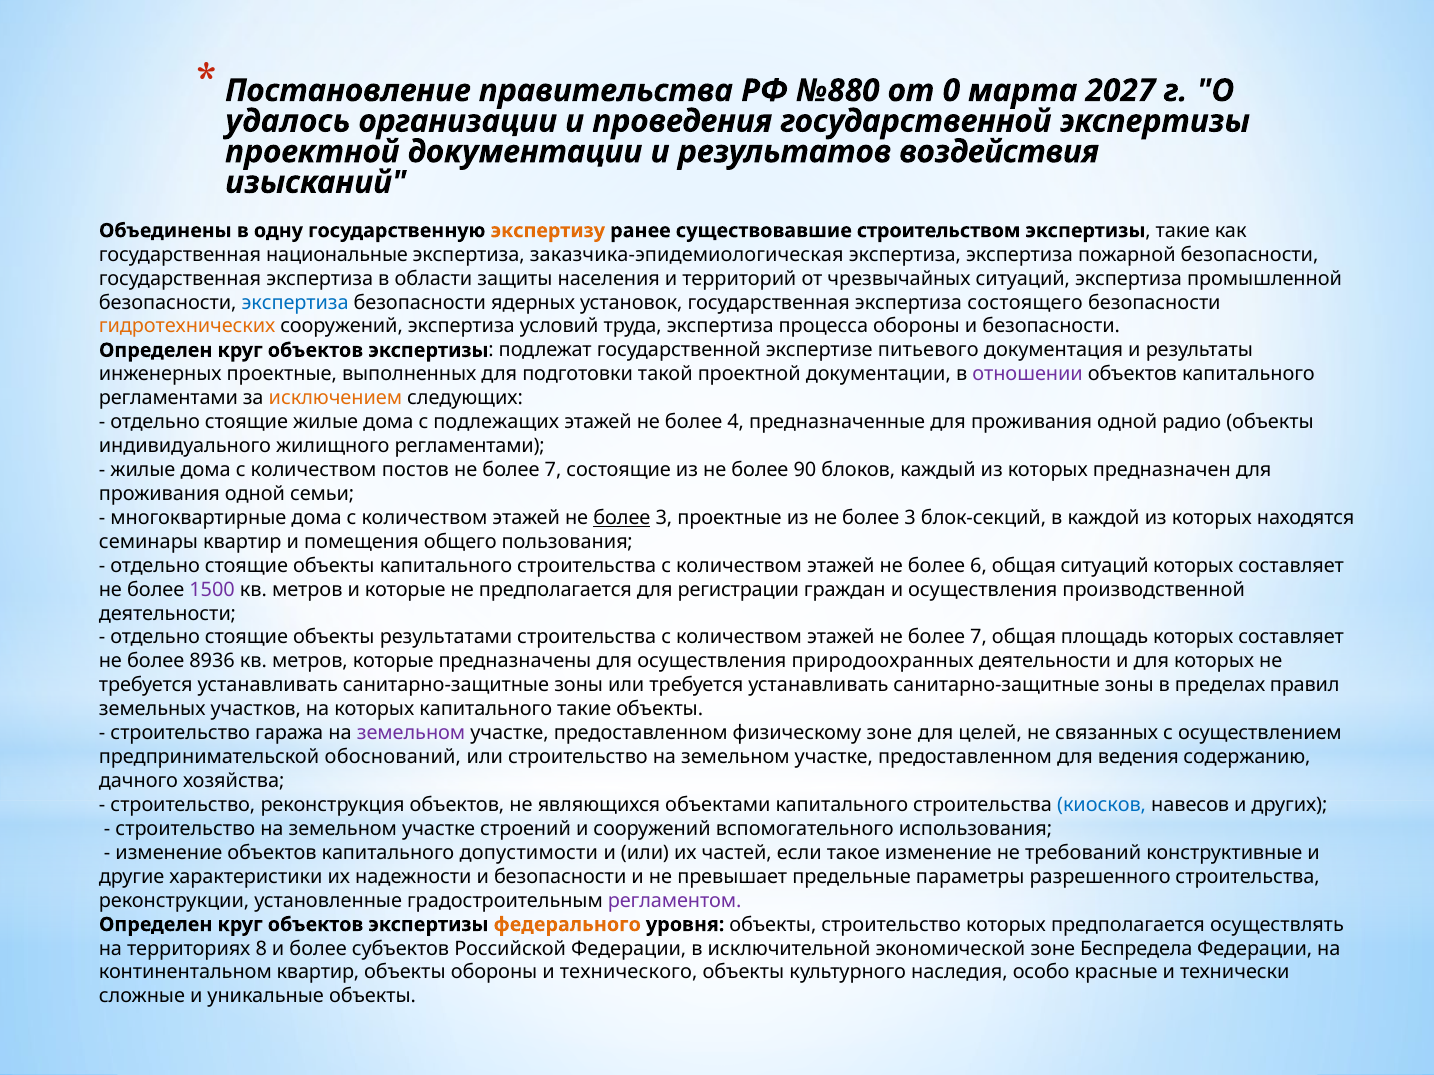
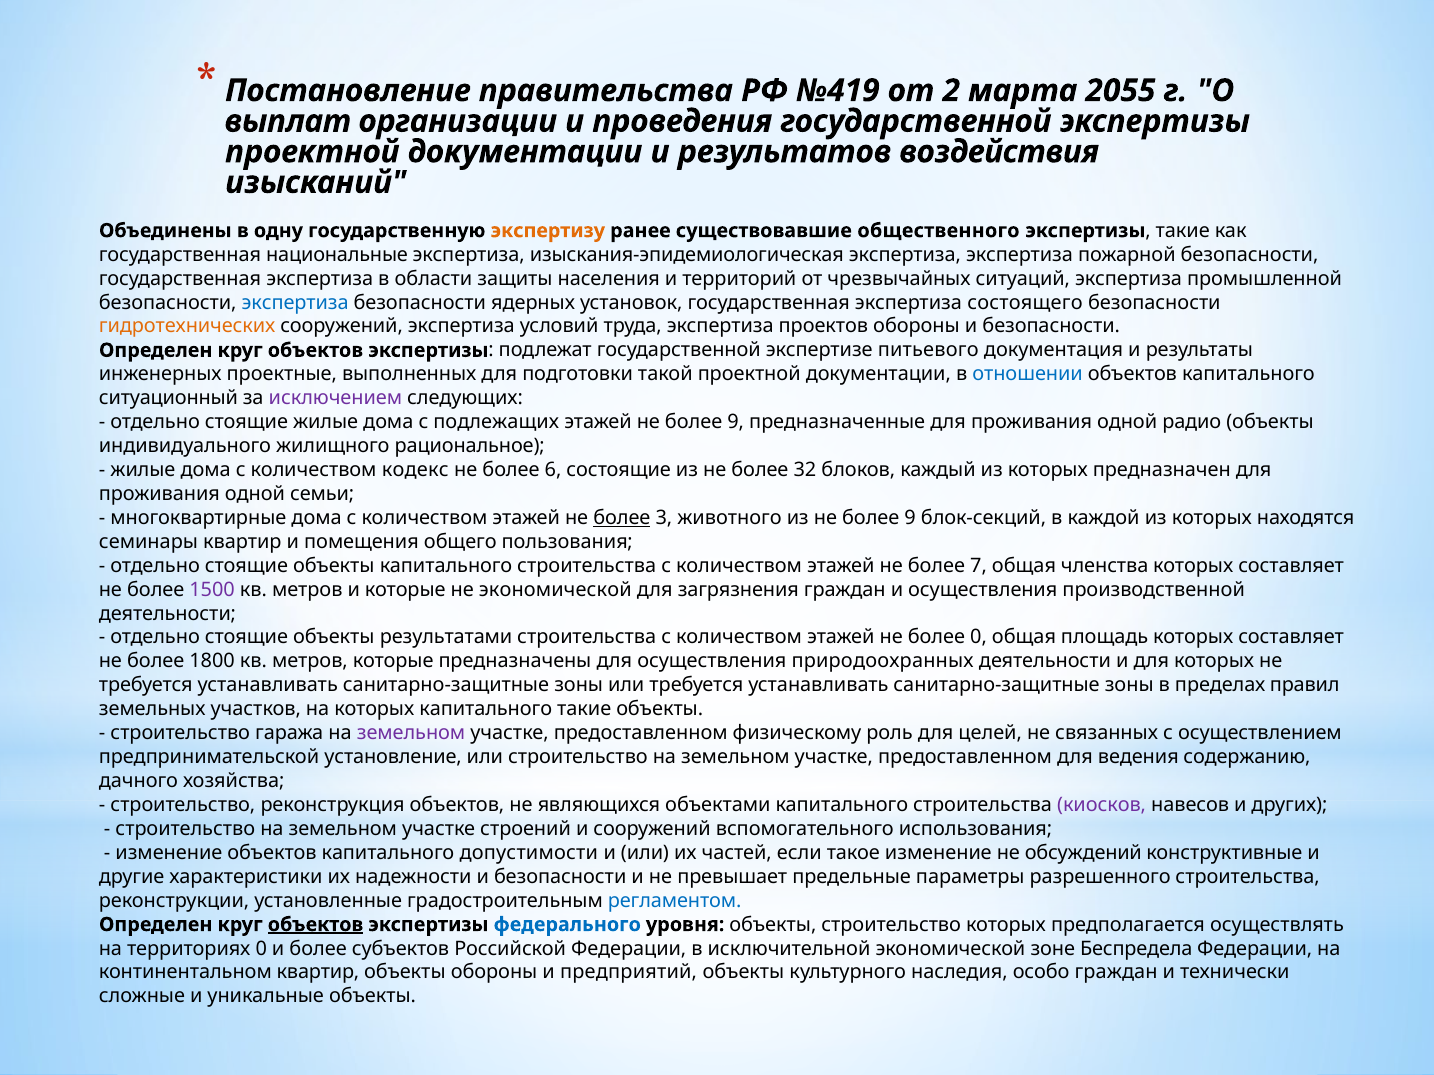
№880: №880 -> №419
0: 0 -> 2
2027: 2027 -> 2055
удалось: удалось -> выплат
строительством: строительством -> общественного
заказчика-эпидемиологическая: заказчика-эпидемиологическая -> изыскания-эпидемиологическая
процесса: процесса -> проектов
отношении colour: purple -> blue
регламентами at (168, 398): регламентами -> ситуационный
исключением colour: orange -> purple
этажей не более 4: 4 -> 9
жилищного регламентами: регламентами -> рациональное
постов: постов -> кодекс
7 at (553, 470): 7 -> 6
90: 90 -> 32
3 проектные: проектные -> животного
из не более 3: 3 -> 9
6: 6 -> 7
общая ситуаций: ситуаций -> членства
не предполагается: предполагается -> экономической
регистрации: регистрации -> загрязнения
этажей не более 7: 7 -> 0
8936: 8936 -> 1800
физическому зоне: зоне -> роль
обоснований: обоснований -> установление
киосков colour: blue -> purple
требований: требований -> обсуждений
регламентом colour: purple -> blue
объектов at (316, 925) underline: none -> present
федерального colour: orange -> blue
территориях 8: 8 -> 0
технического: технического -> предприятий
особо красные: красные -> граждан
